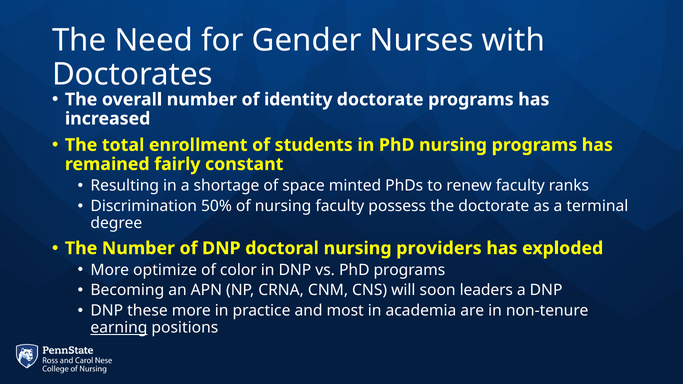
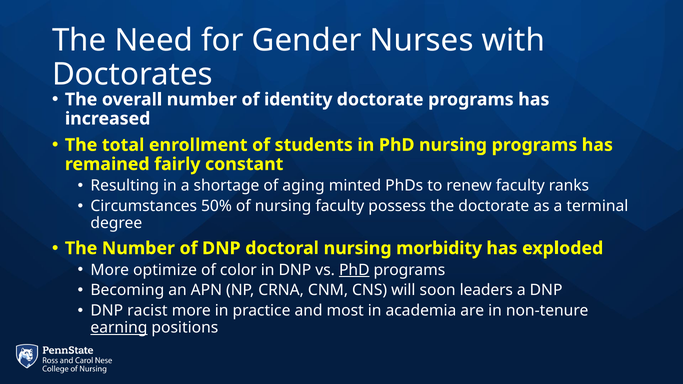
space: space -> aging
Discrimination: Discrimination -> Circumstances
providers: providers -> morbidity
PhD at (354, 270) underline: none -> present
these: these -> racist
